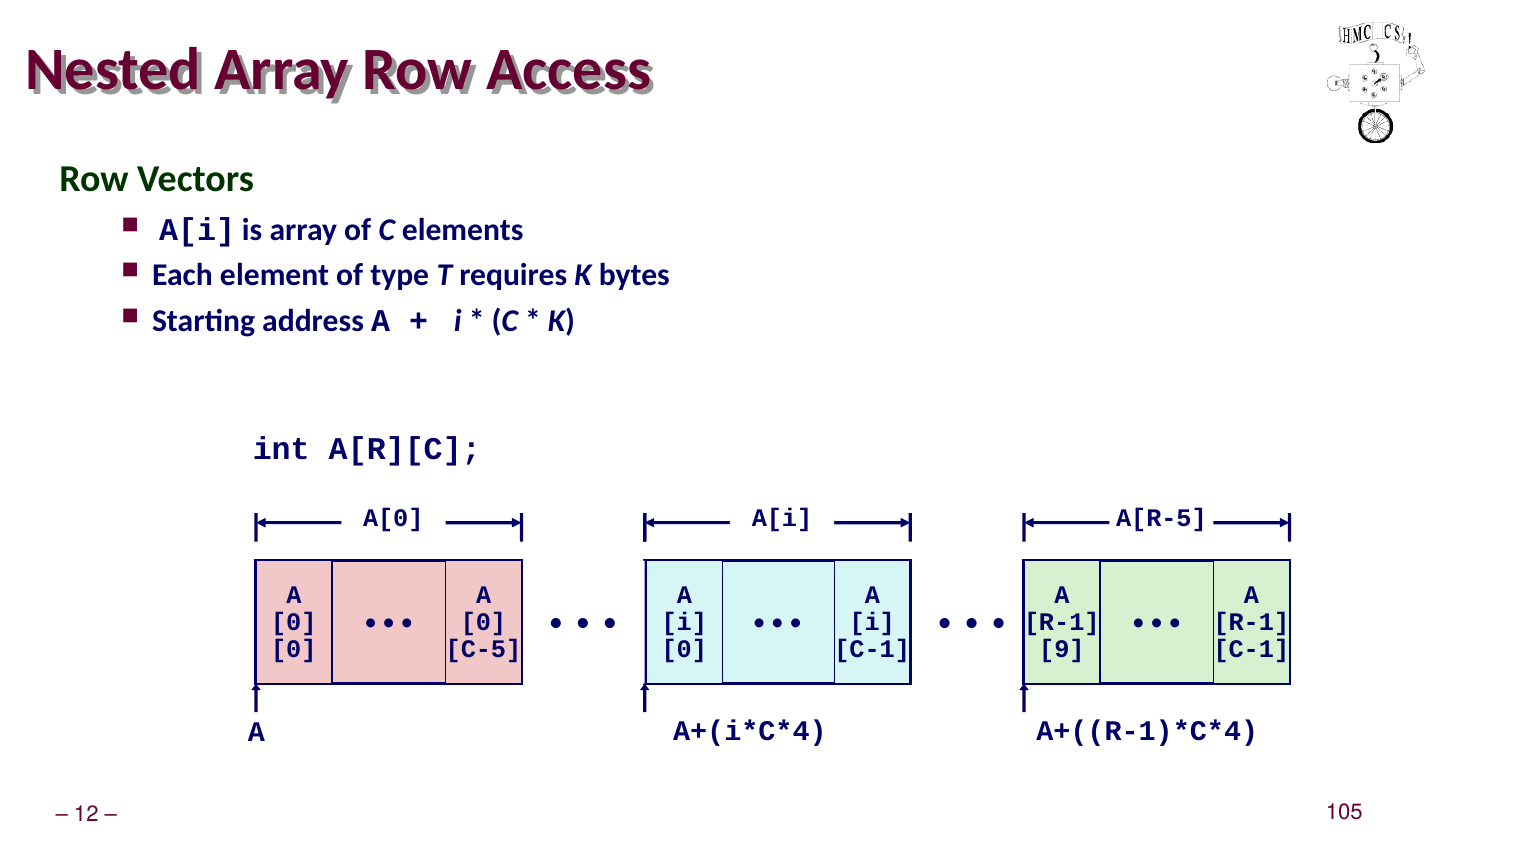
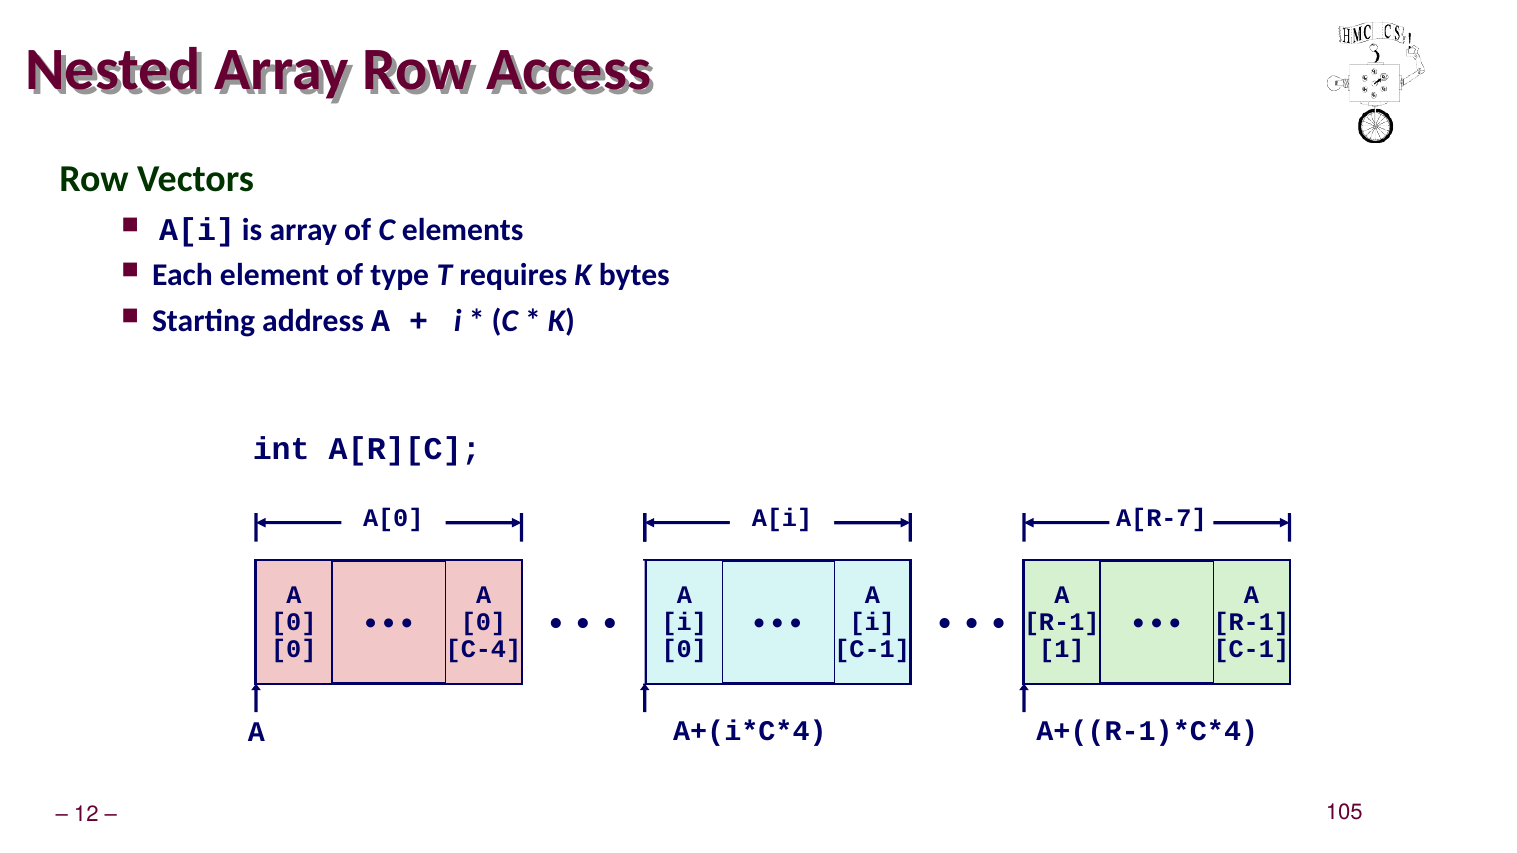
A[R-5: A[R-5 -> A[R-7
C-5: C-5 -> C-4
9: 9 -> 1
